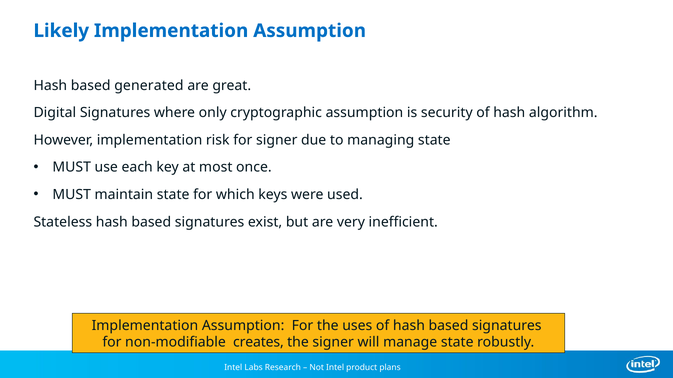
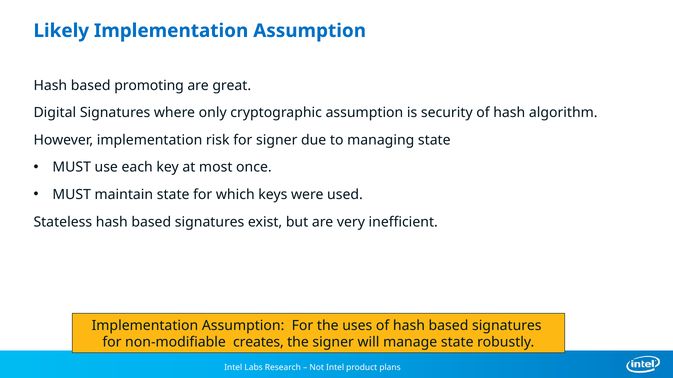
generated: generated -> promoting
